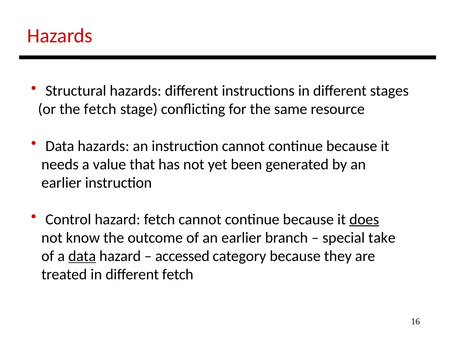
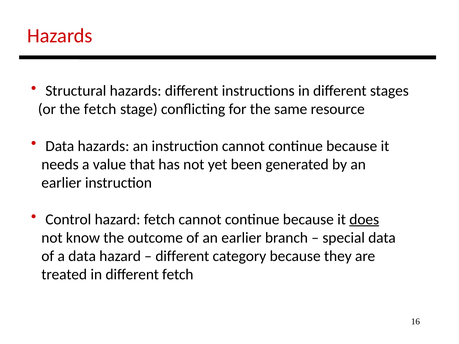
special take: take -> data
data at (82, 256) underline: present -> none
accessed at (182, 256): accessed -> different
